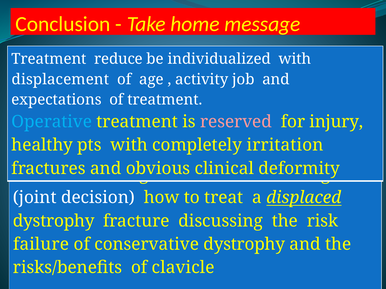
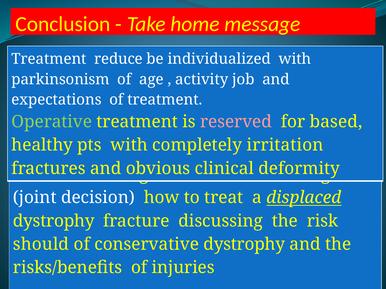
displacement: displacement -> parkinsonism
Operative colour: light blue -> light green
injury: injury -> based
failure at (41, 245): failure -> should
clavicle: clavicle -> injuries
